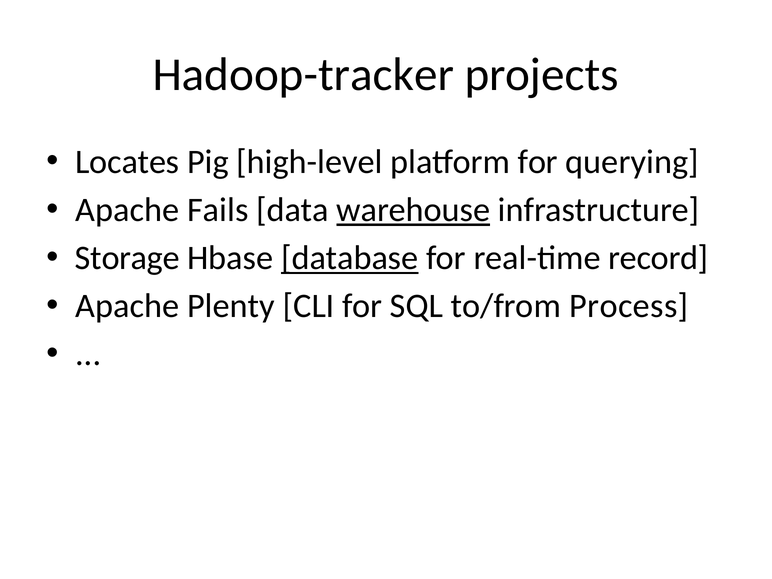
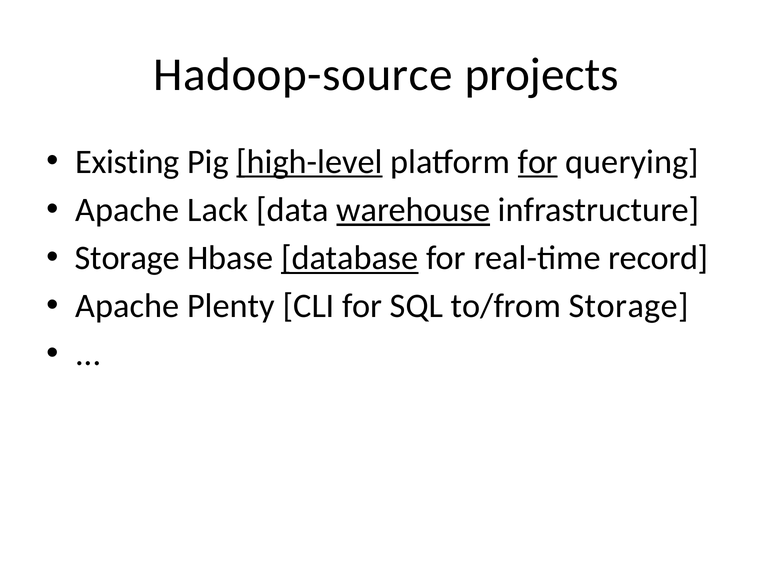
Hadoop-tracker: Hadoop-tracker -> Hadoop-source
Locates: Locates -> Existing
high-level underline: none -> present
for at (538, 162) underline: none -> present
Fails: Fails -> Lack
to/from Process: Process -> Storage
